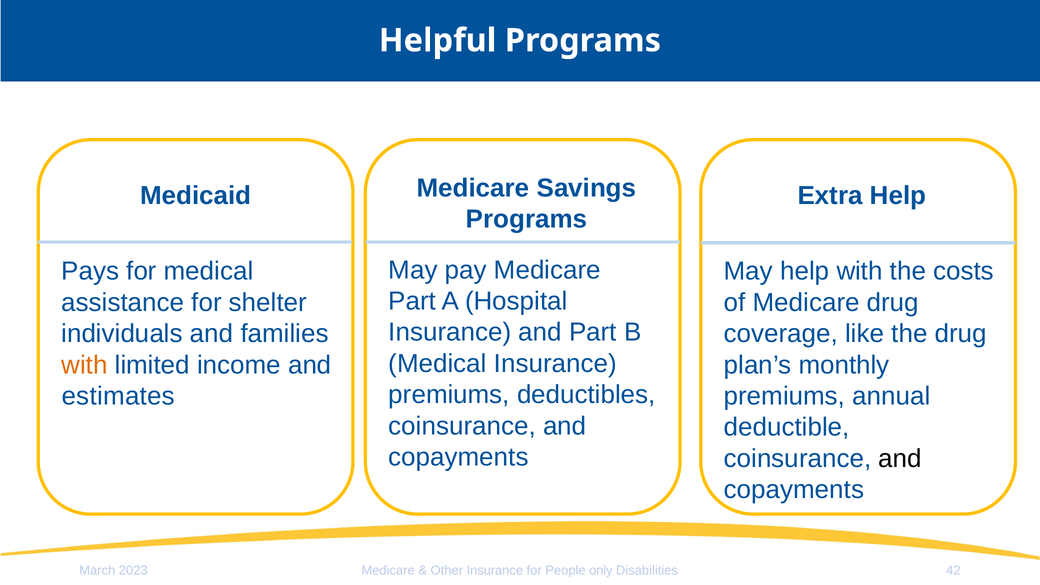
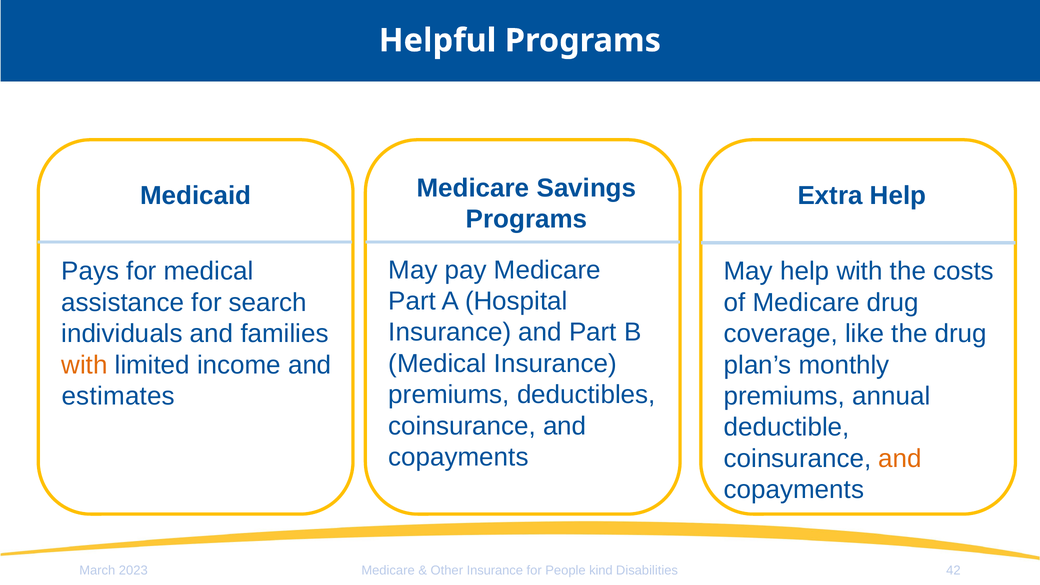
shelter: shelter -> search
and at (900, 459) colour: black -> orange
only: only -> kind
